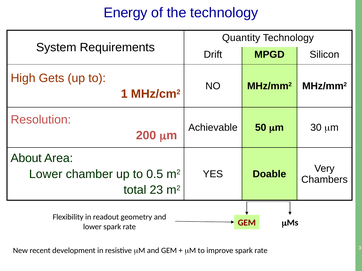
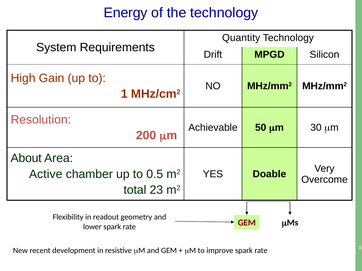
Gets: Gets -> Gain
Lower at (46, 174): Lower -> Active
Chambers: Chambers -> Overcome
